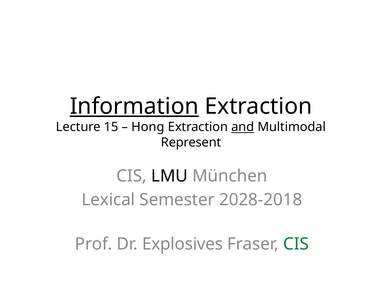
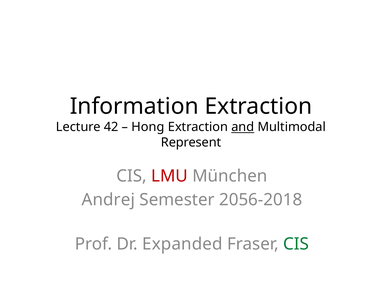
Information underline: present -> none
15: 15 -> 42
LMU colour: black -> red
Lexical: Lexical -> Andrej
2028-2018: 2028-2018 -> 2056-2018
Explosives: Explosives -> Expanded
